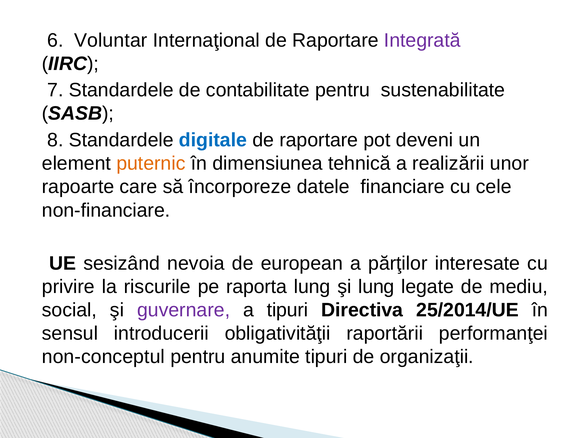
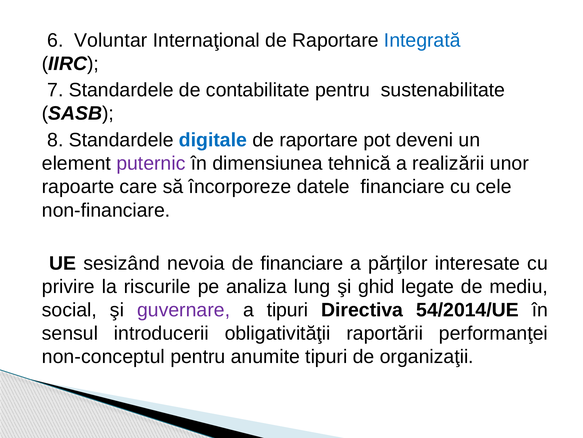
Integrată colour: purple -> blue
puternic colour: orange -> purple
de european: european -> financiare
raporta: raporta -> analiza
şi lung: lung -> ghid
25/2014/UE: 25/2014/UE -> 54/2014/UE
